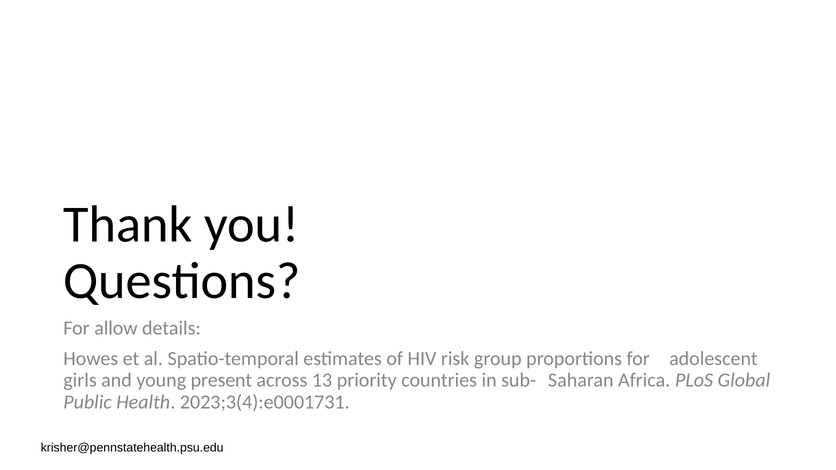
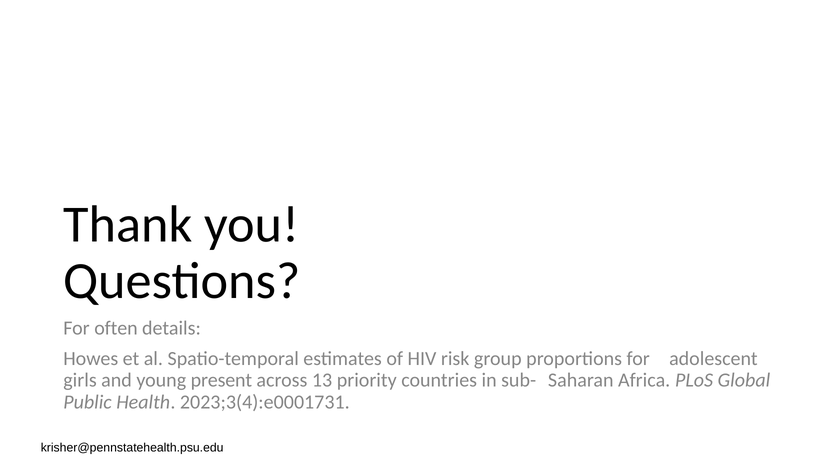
allow: allow -> often
